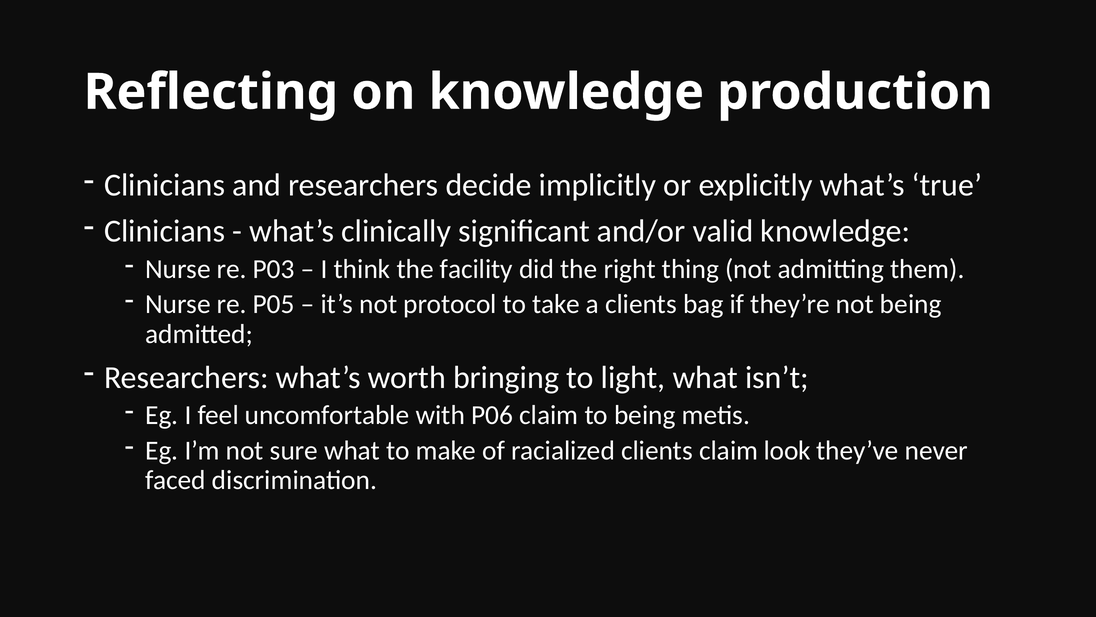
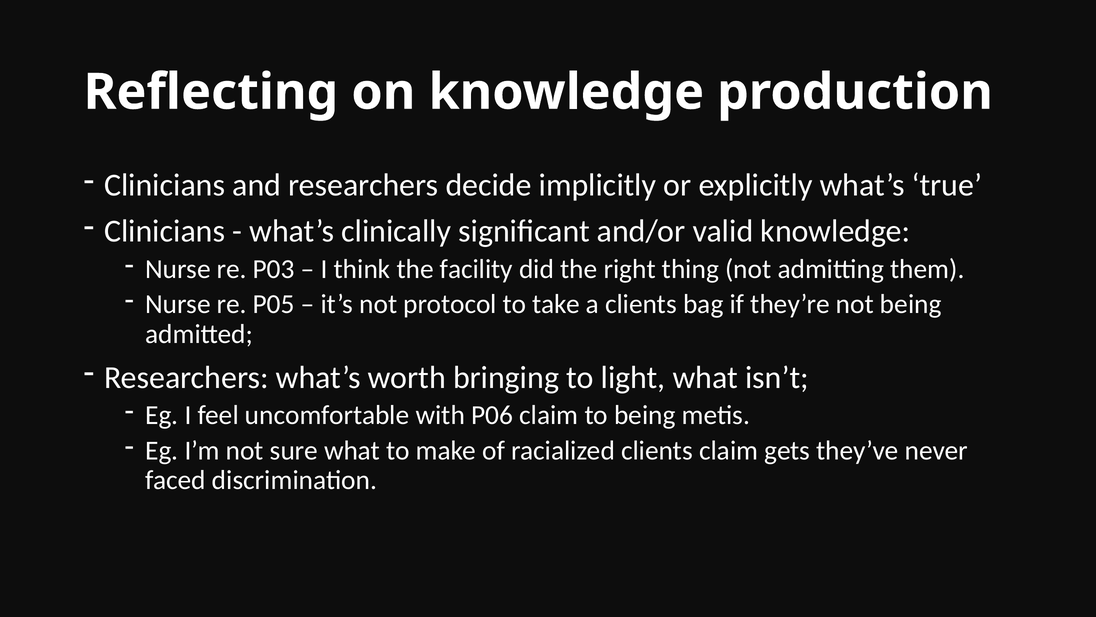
look: look -> gets
